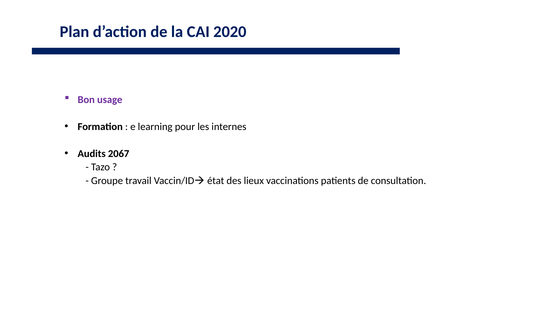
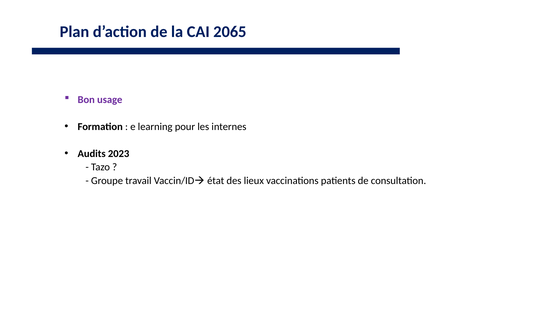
2020: 2020 -> 2065
2067: 2067 -> 2023
